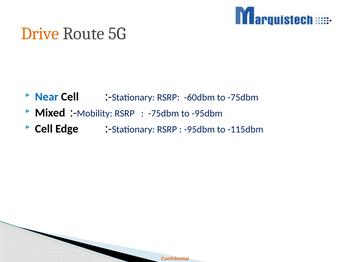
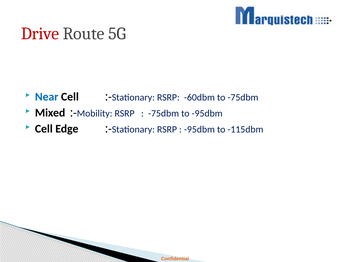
Drive colour: orange -> red
